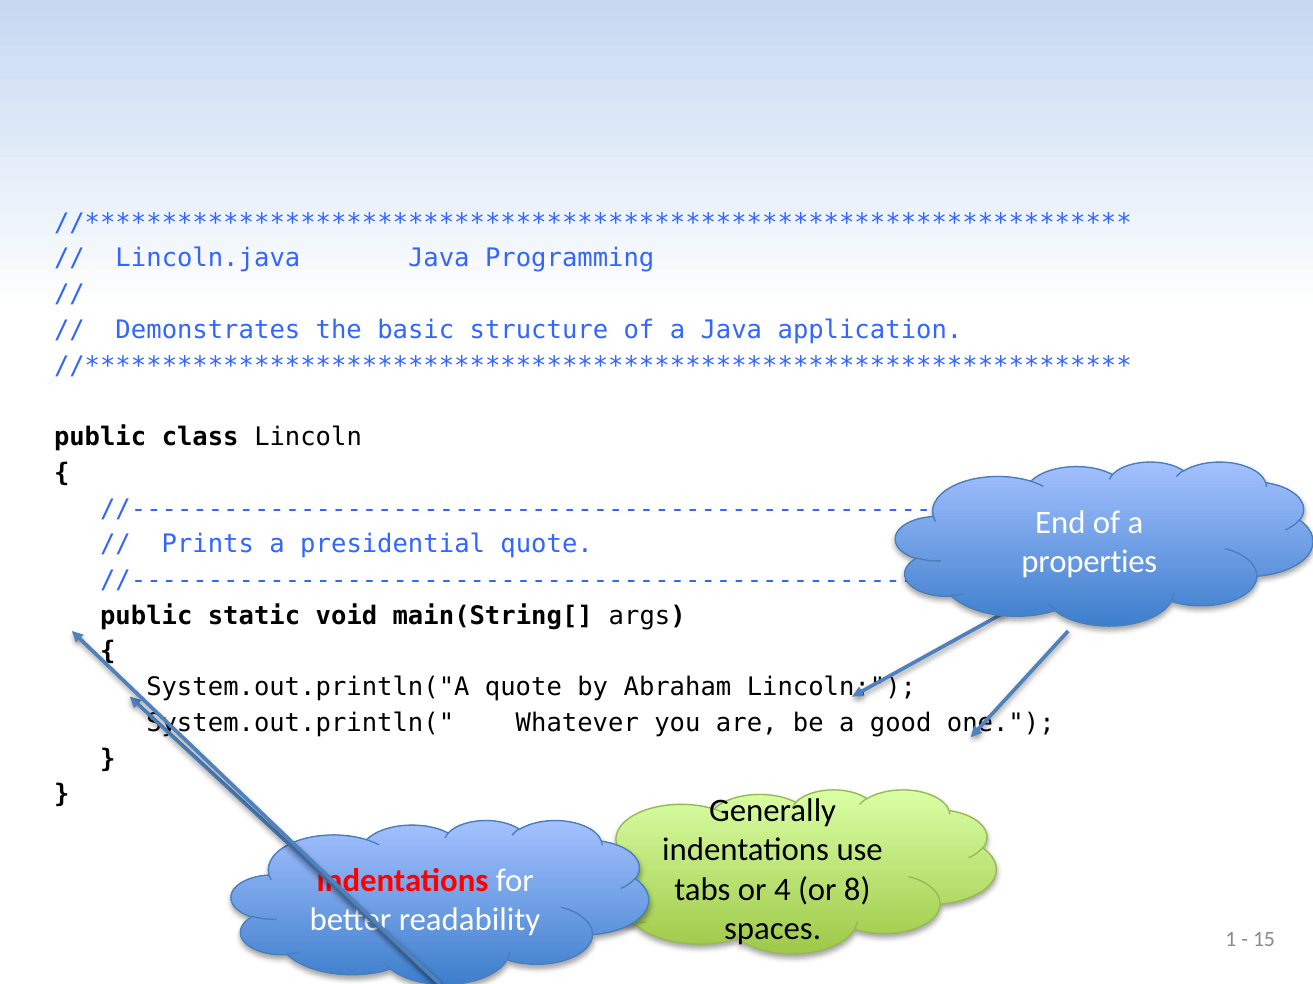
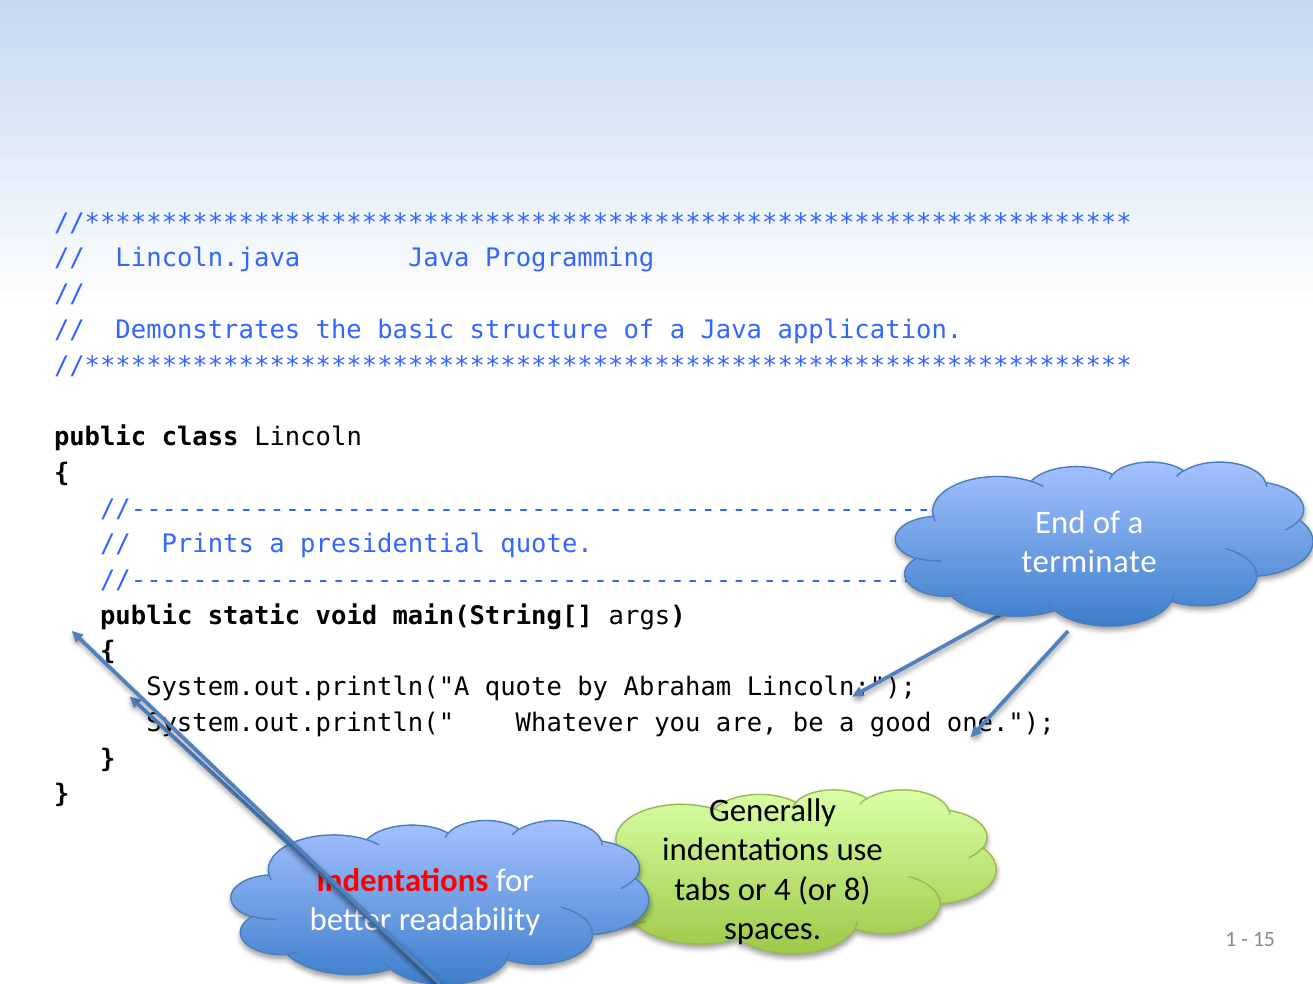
properties: properties -> terminate
